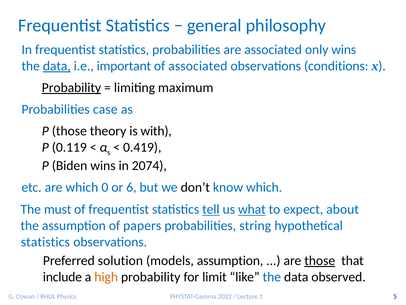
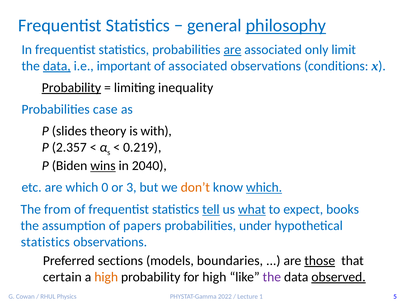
philosophy underline: none -> present
are at (232, 50) underline: none -> present
only wins: wins -> limit
maximum: maximum -> inequality
P those: those -> slides
0.119: 0.119 -> 2.357
0.419: 0.419 -> 0.219
wins at (103, 166) underline: none -> present
2074: 2074 -> 2040
6: 6 -> 3
don’t colour: black -> orange
which at (264, 187) underline: none -> present
must: must -> from
about: about -> books
string: string -> under
solution: solution -> sections
models assumption: assumption -> boundaries
include: include -> certain
for limit: limit -> high
the at (272, 277) colour: blue -> purple
observed underline: none -> present
